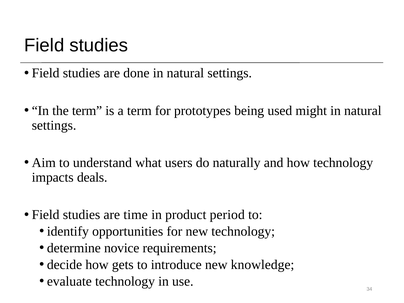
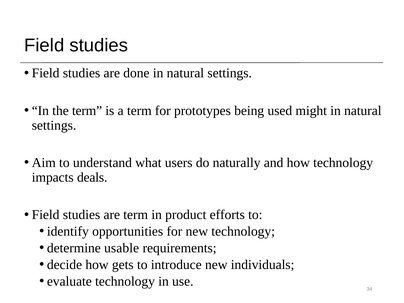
are time: time -> term
period: period -> efforts
novice: novice -> usable
knowledge: knowledge -> individuals
